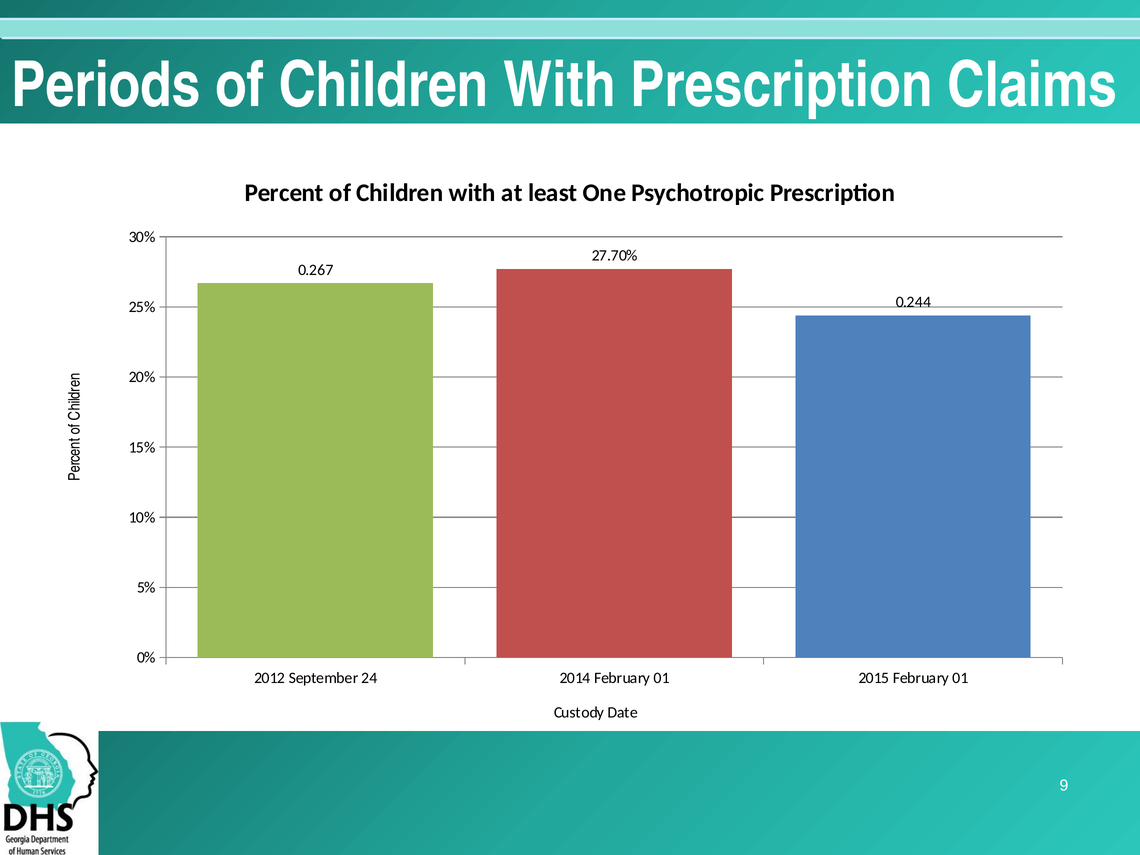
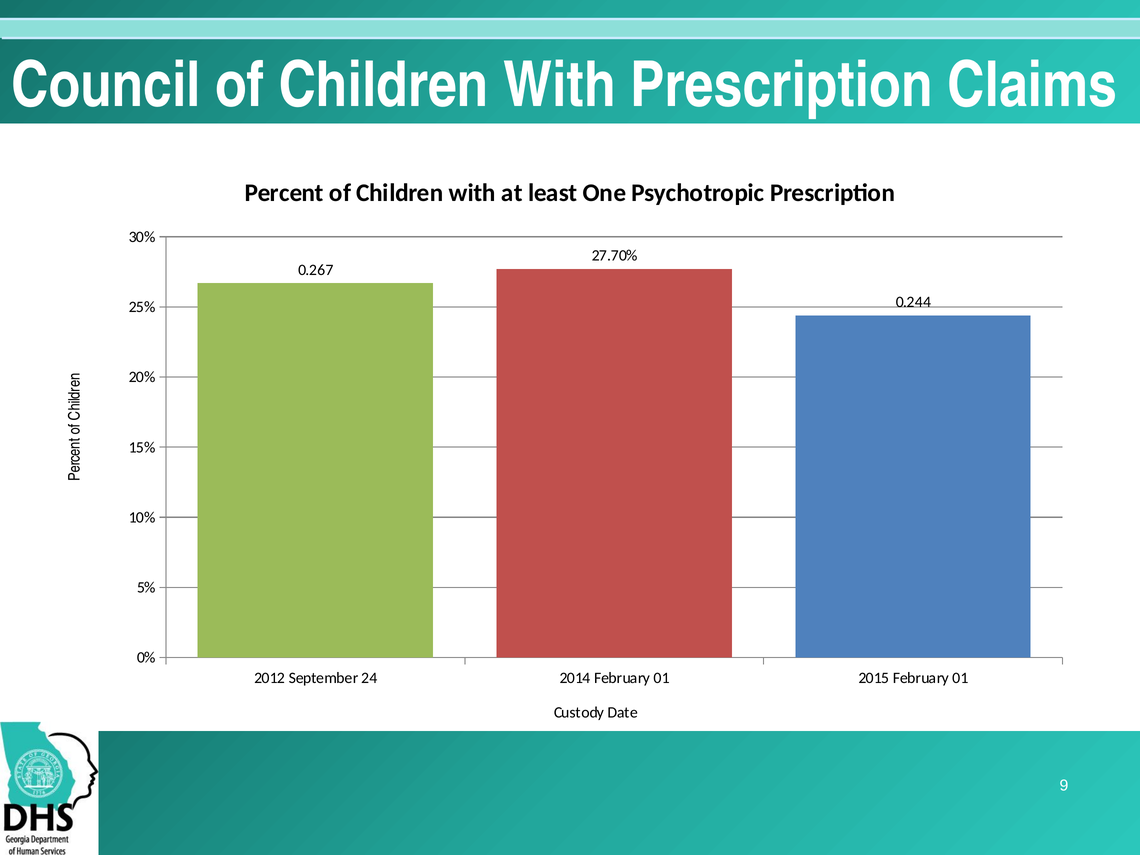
Periods: Periods -> Council
